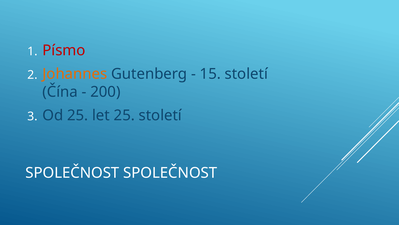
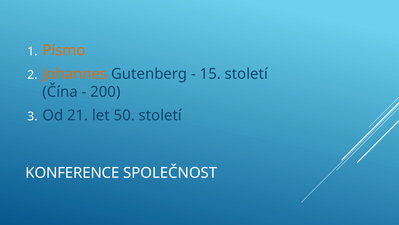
Písmo colour: red -> orange
Od 25: 25 -> 21
let 25: 25 -> 50
SPOLEČNOST at (72, 173): SPOLEČNOST -> KONFERENCE
